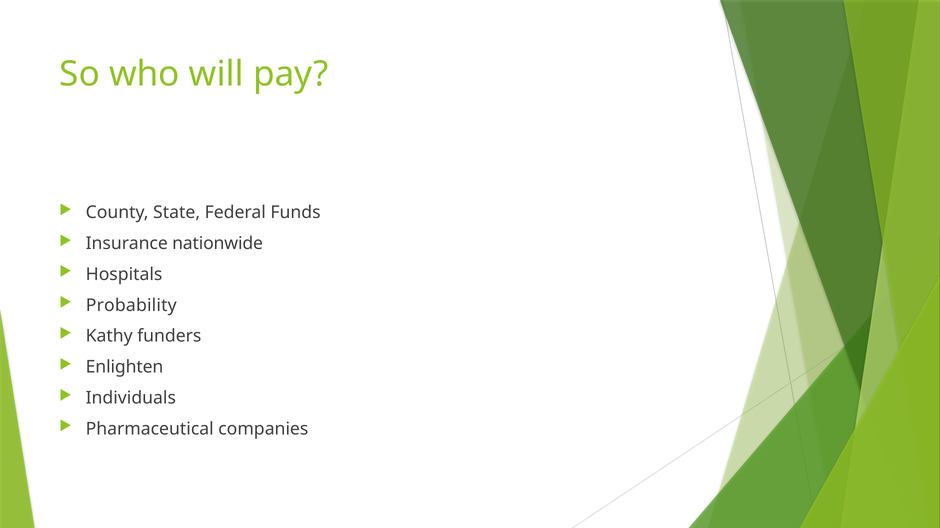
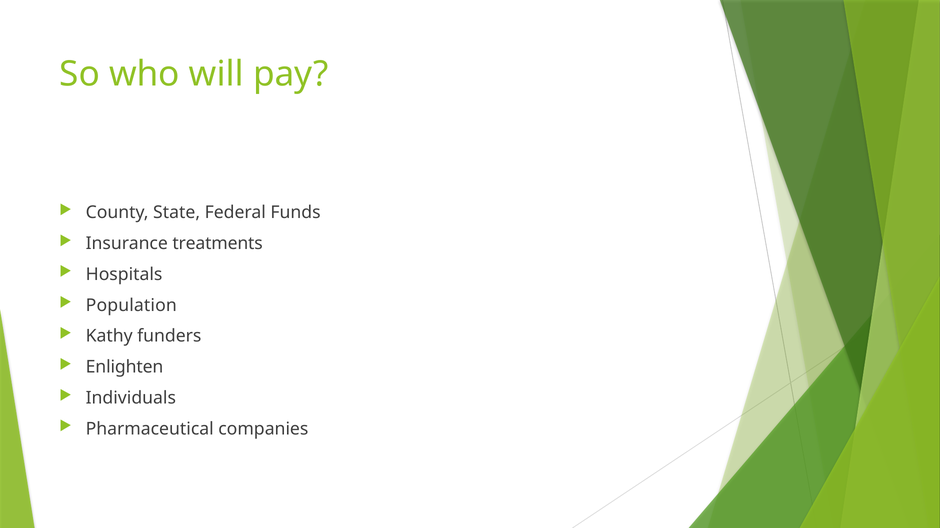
nationwide: nationwide -> treatments
Probability: Probability -> Population
